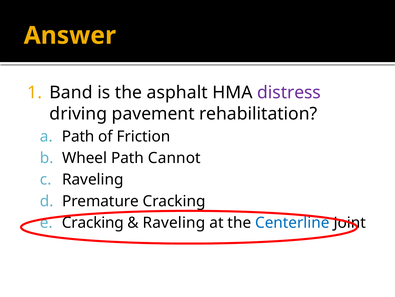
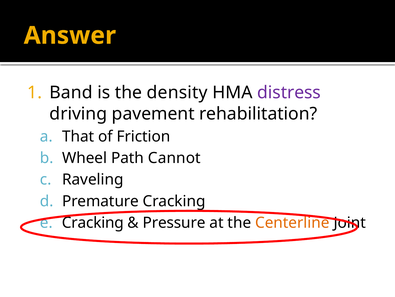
asphalt: asphalt -> density
Path at (78, 136): Path -> That
Raveling at (174, 222): Raveling -> Pressure
Centerline colour: blue -> orange
